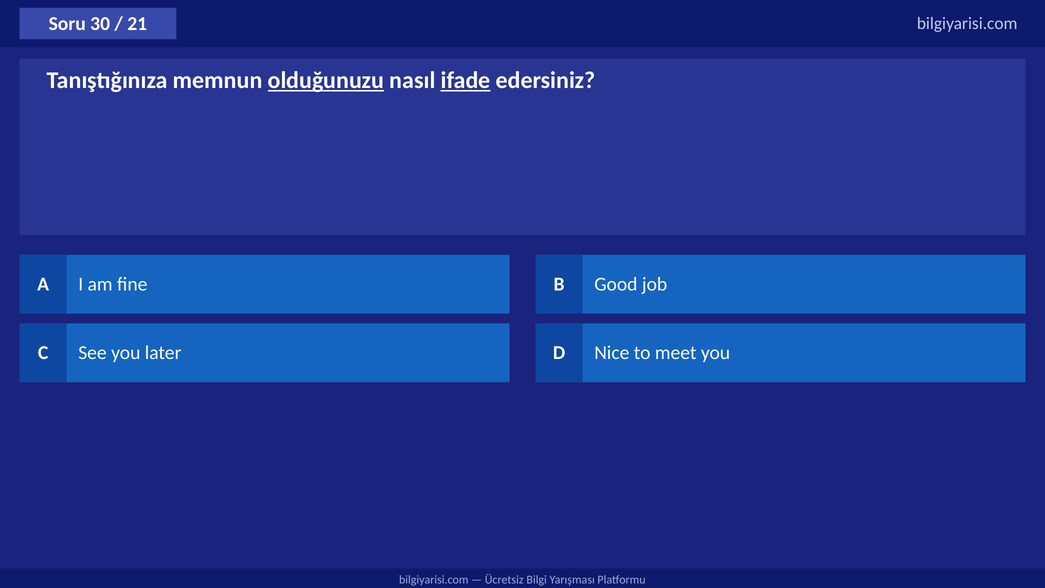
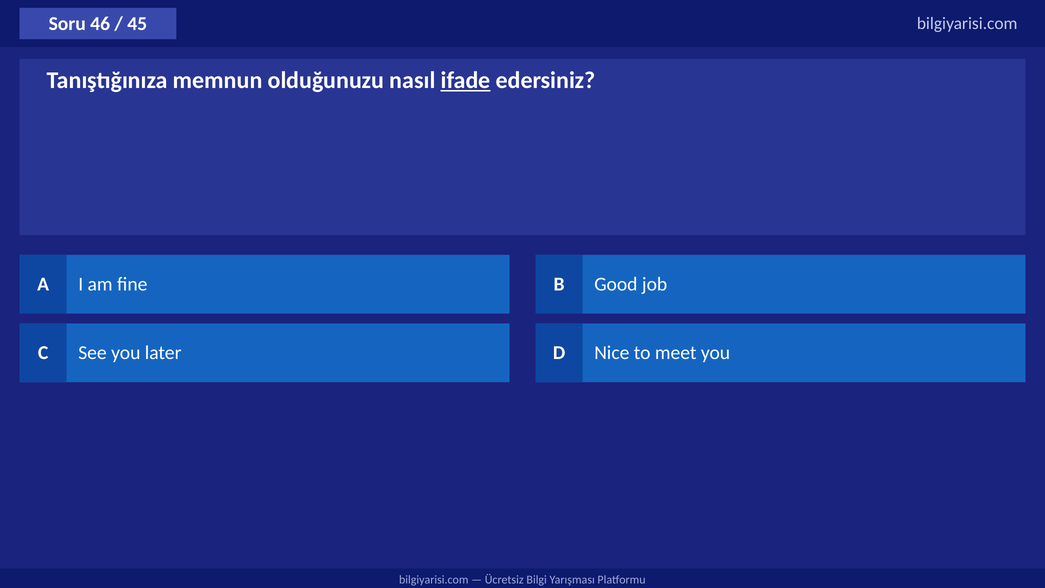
30: 30 -> 46
21: 21 -> 45
olduğunuzu underline: present -> none
